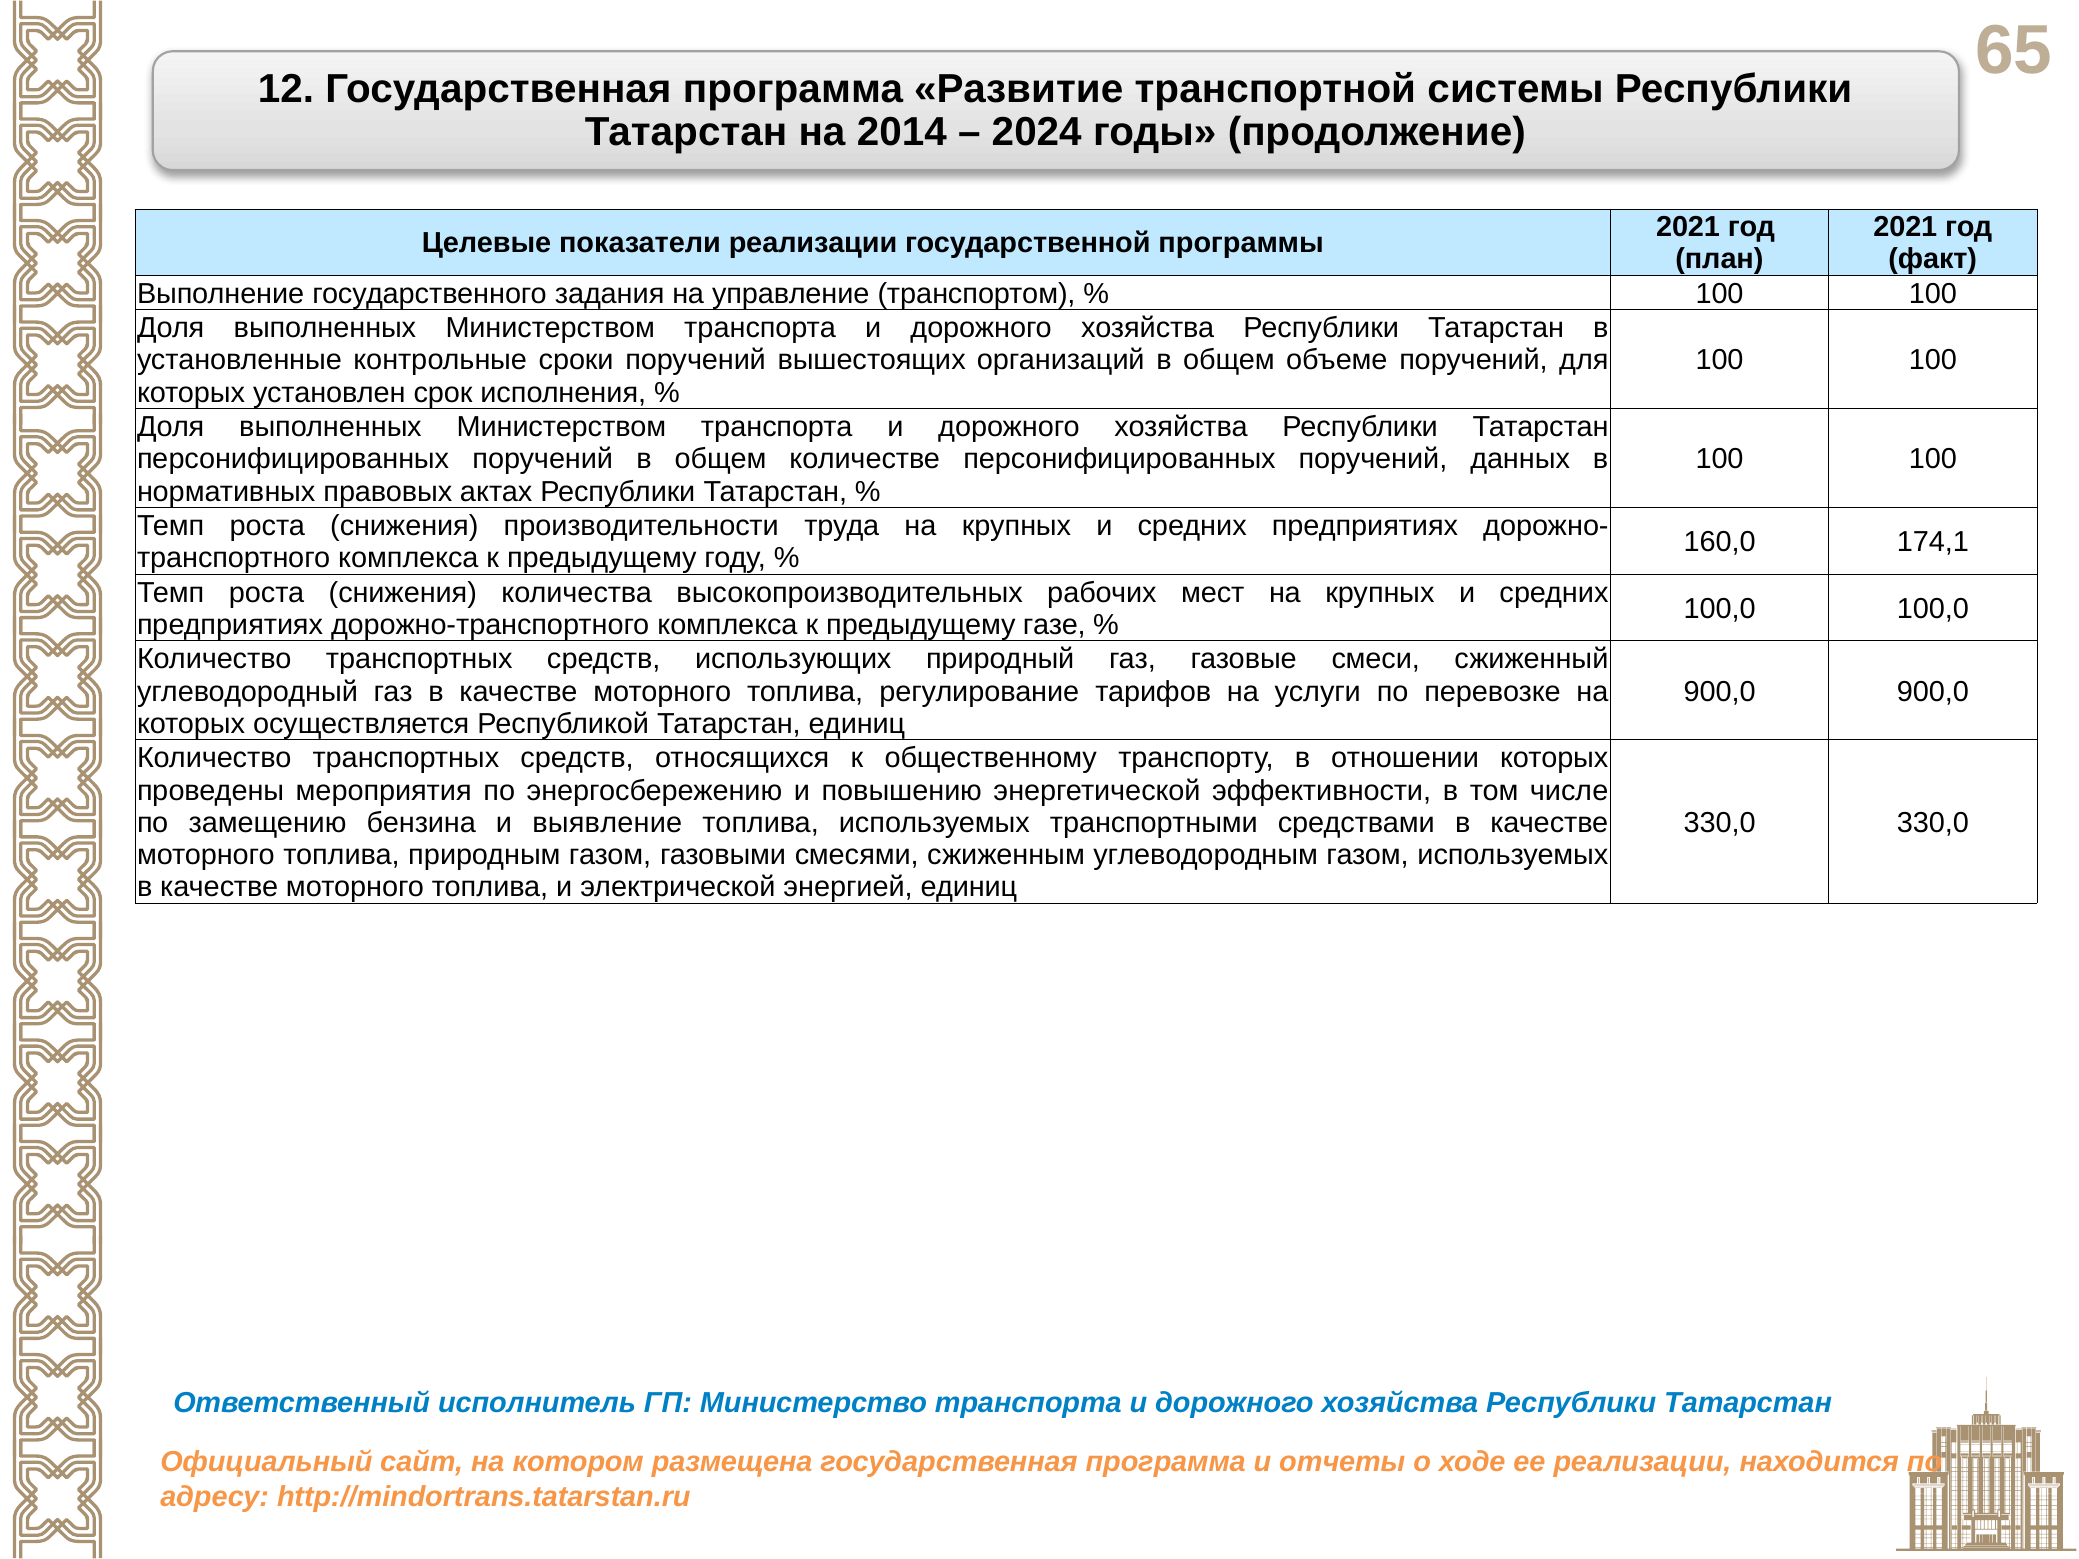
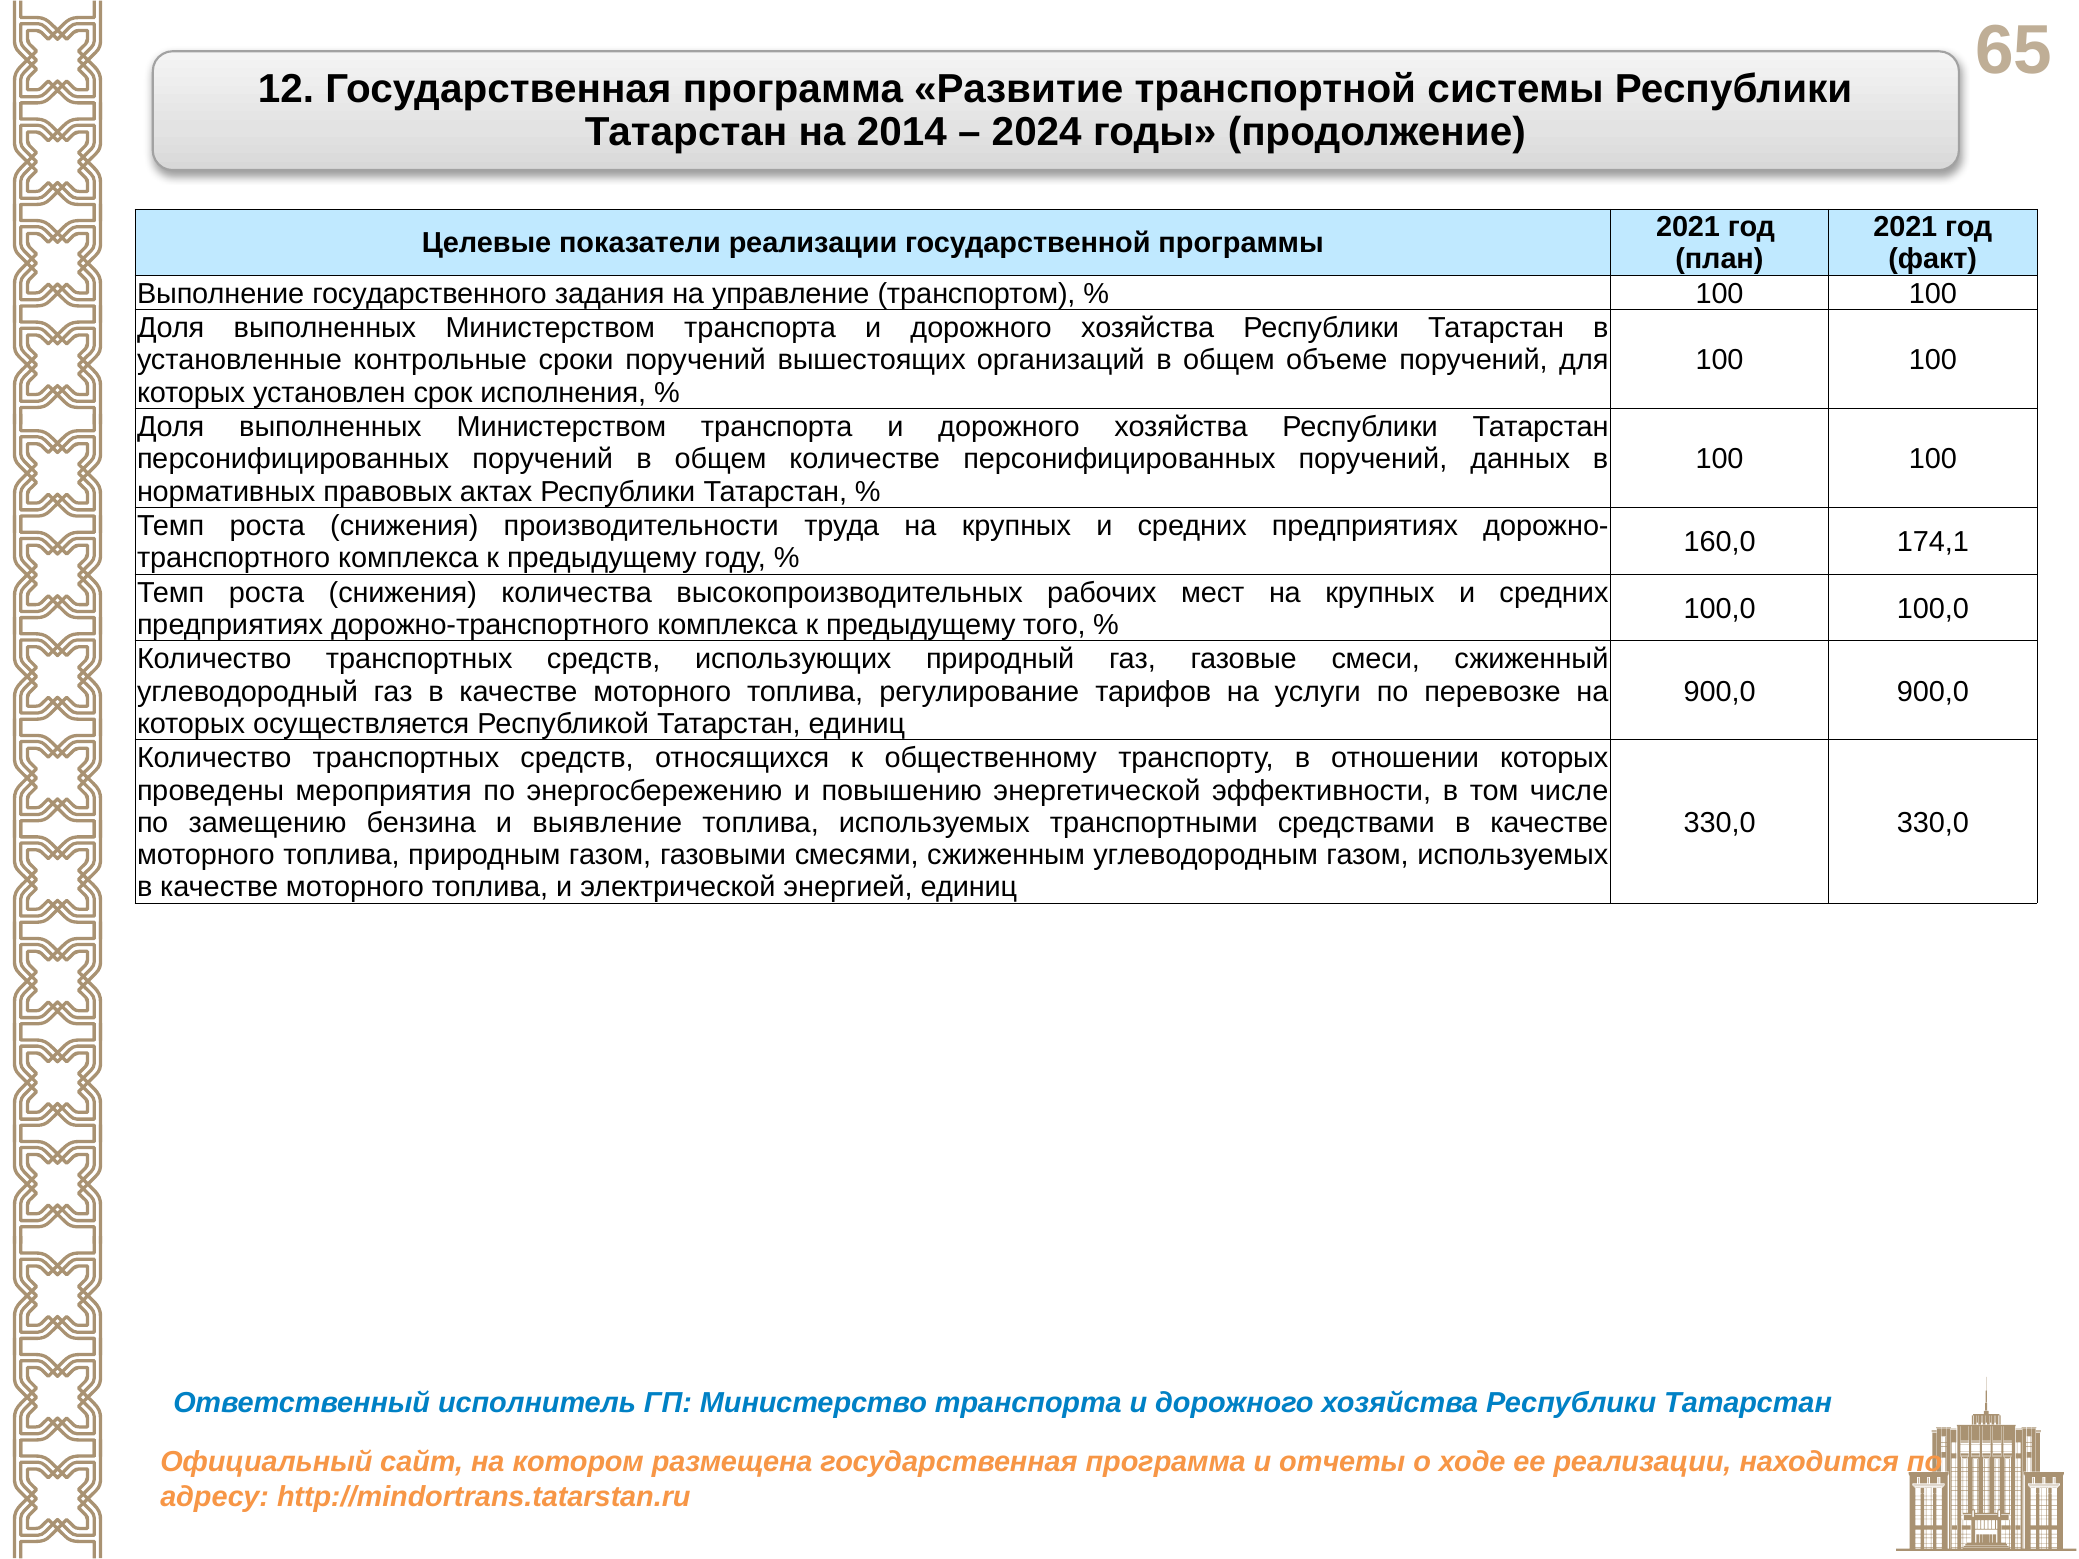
газе: газе -> того
